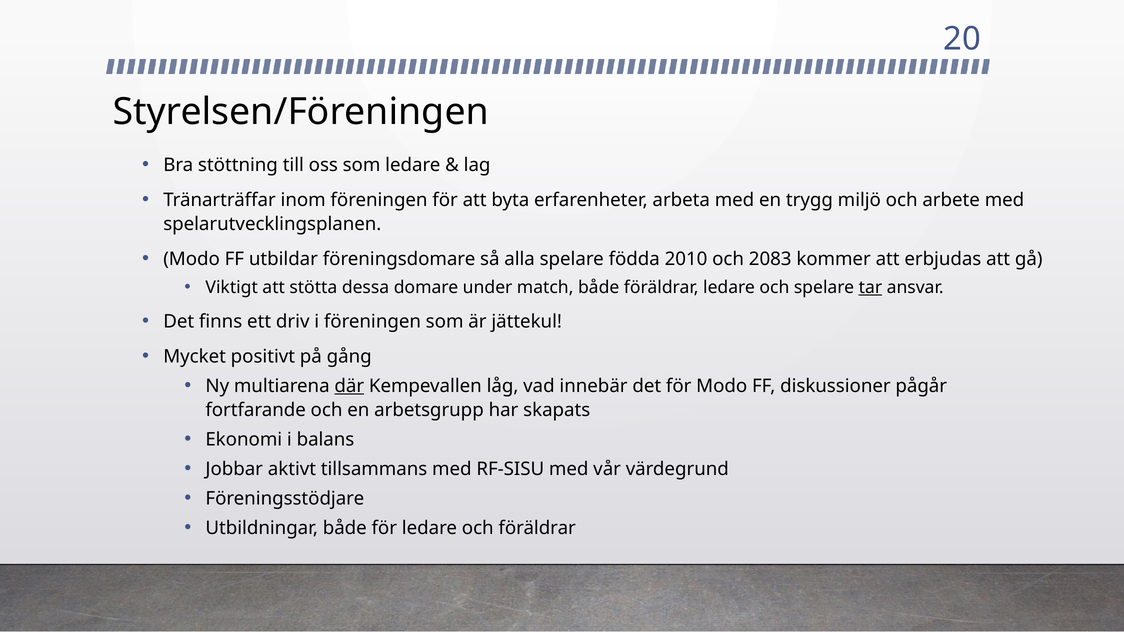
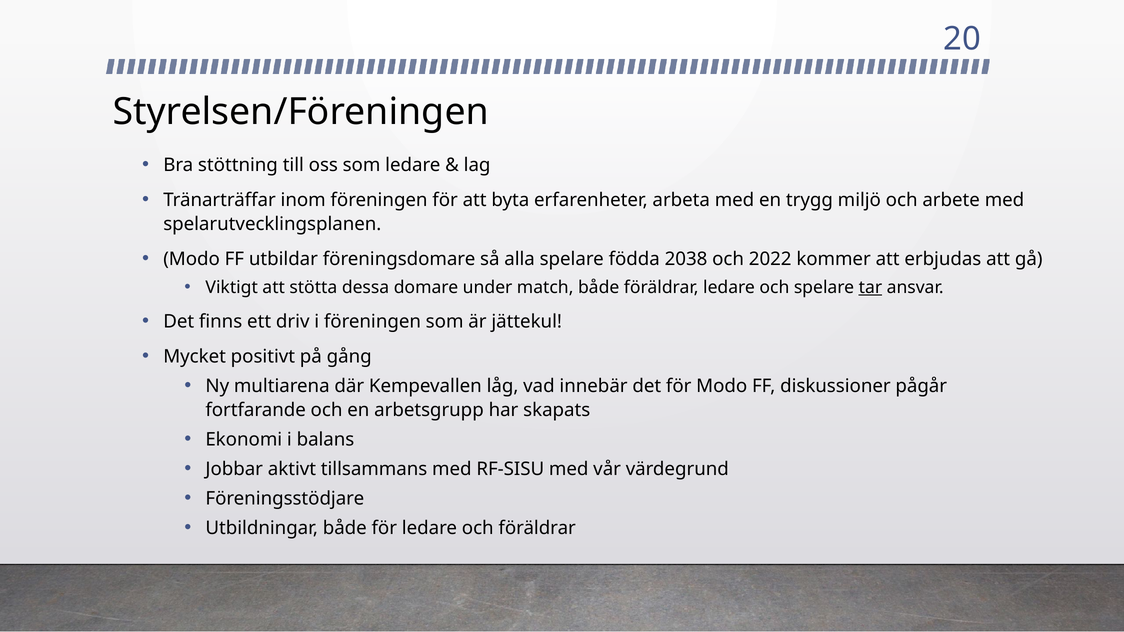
2010: 2010 -> 2038
2083: 2083 -> 2022
där underline: present -> none
